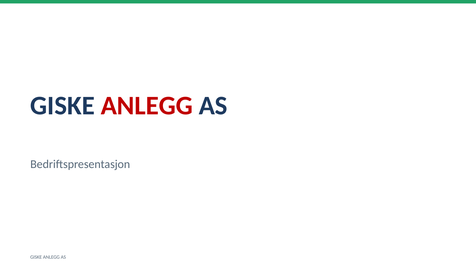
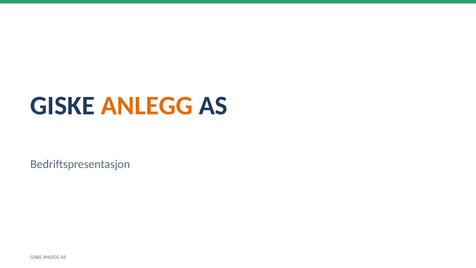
ANLEGG at (147, 106) colour: red -> orange
